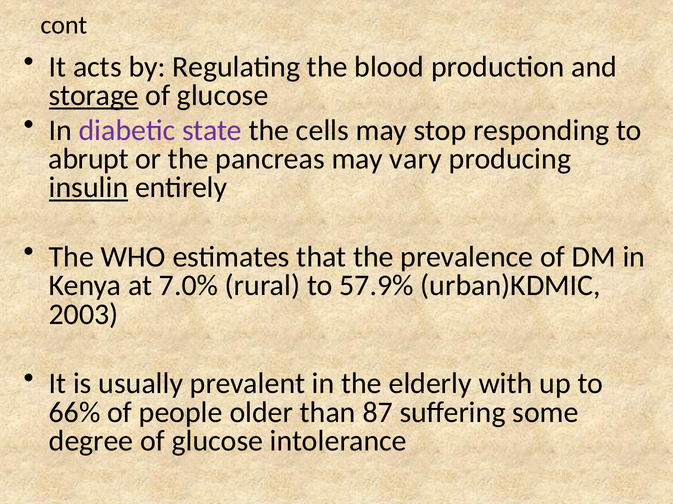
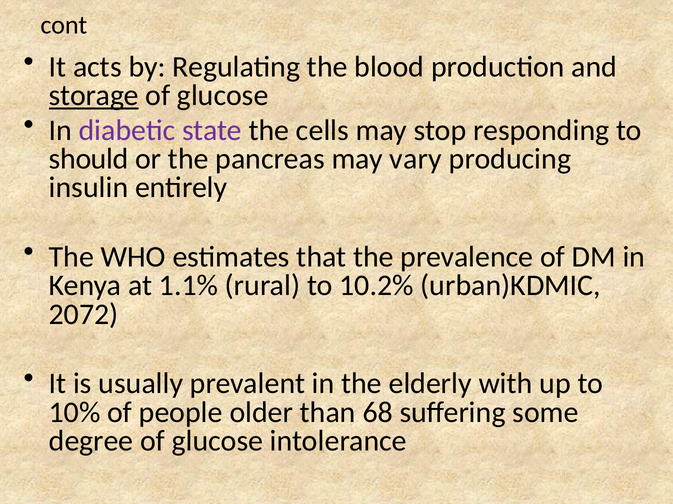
abrupt: abrupt -> should
insulin underline: present -> none
7.0%: 7.0% -> 1.1%
57.9%: 57.9% -> 10.2%
2003: 2003 -> 2072
66%: 66% -> 10%
87: 87 -> 68
